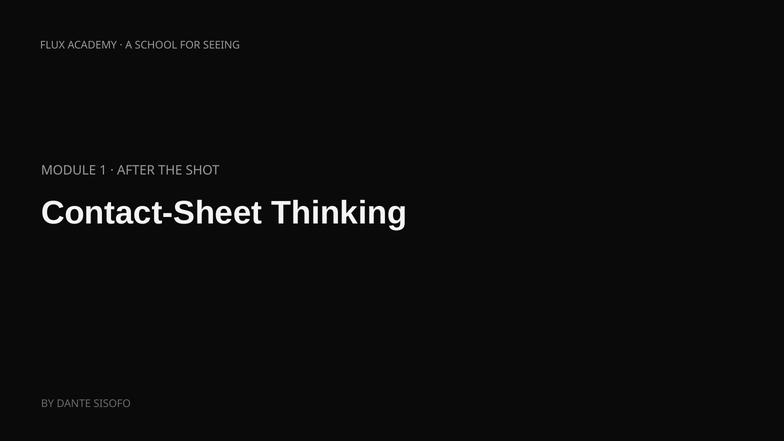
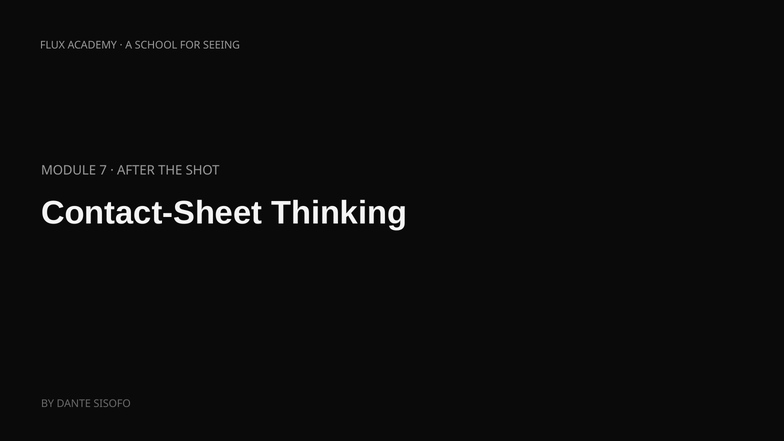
1: 1 -> 7
